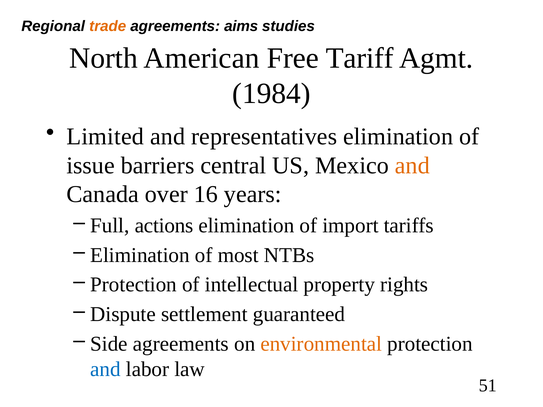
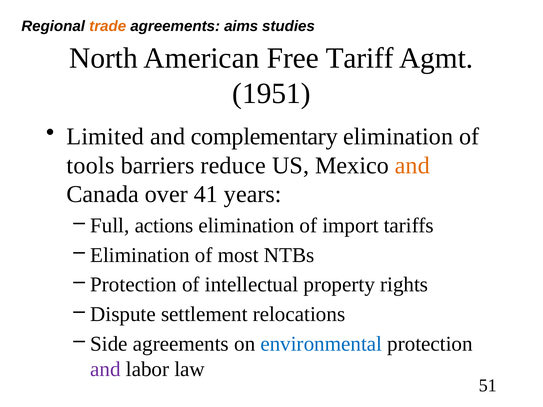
1984: 1984 -> 1951
representatives: representatives -> complementary
issue: issue -> tools
central: central -> reduce
16: 16 -> 41
guaranteed: guaranteed -> relocations
environmental colour: orange -> blue
and at (105, 369) colour: blue -> purple
